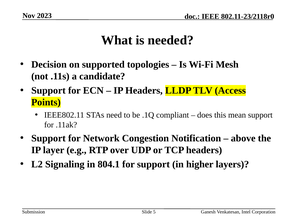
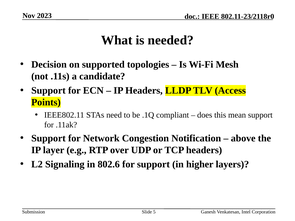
804.1: 804.1 -> 802.6
